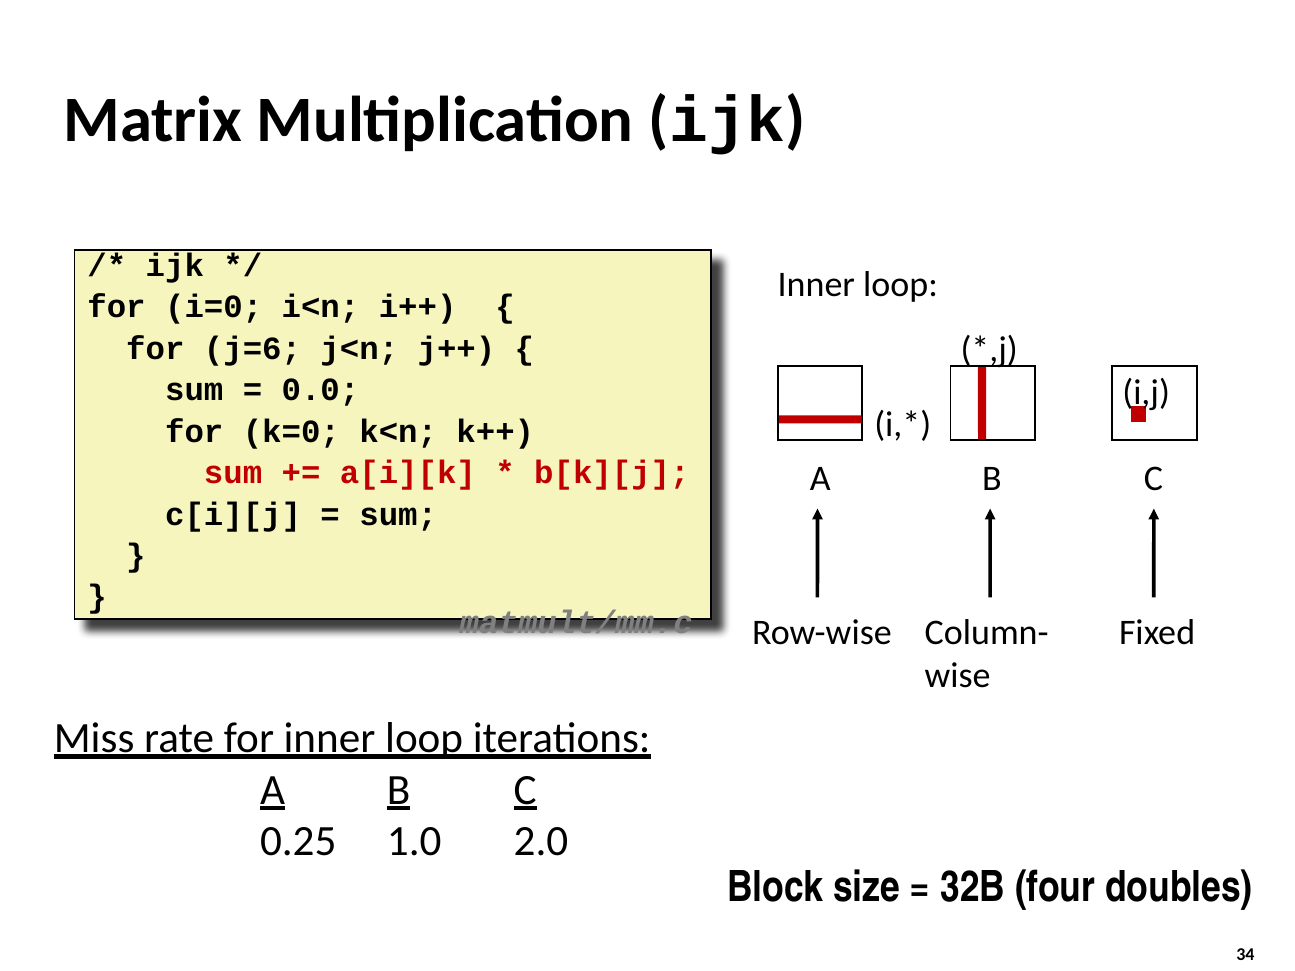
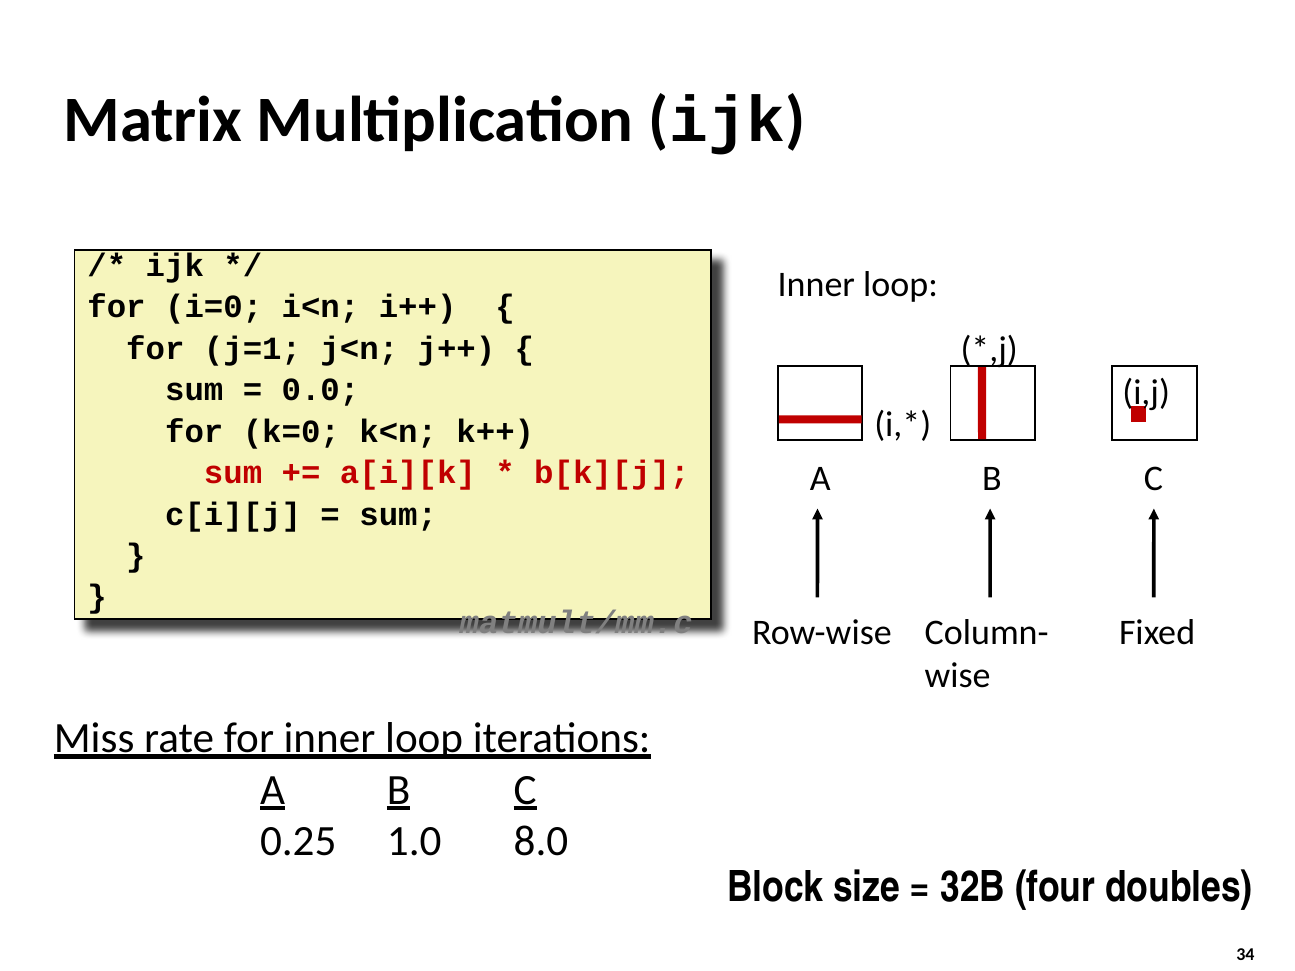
j=6: j=6 -> j=1
2.0: 2.0 -> 8.0
